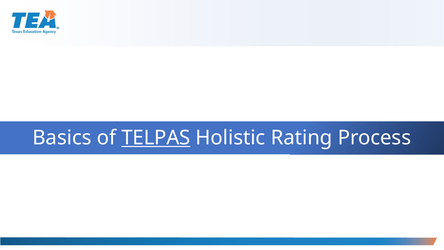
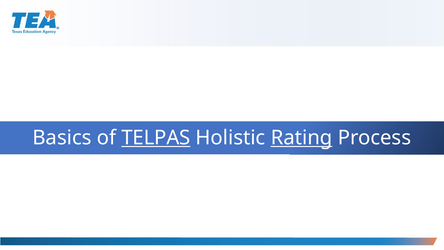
Rating underline: none -> present
